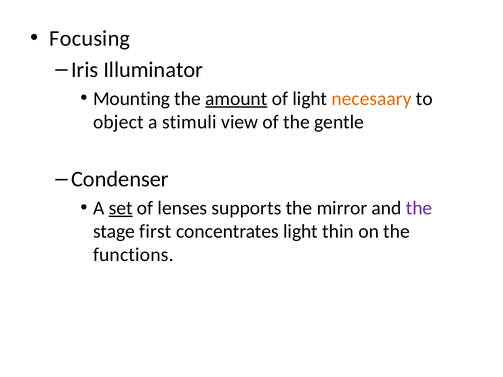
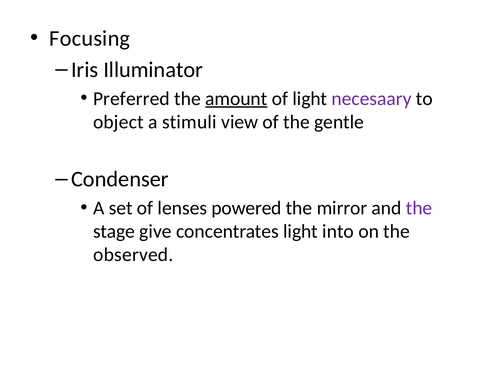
Mounting: Mounting -> Preferred
necesaary colour: orange -> purple
set underline: present -> none
supports: supports -> powered
first: first -> give
thin: thin -> into
functions: functions -> observed
